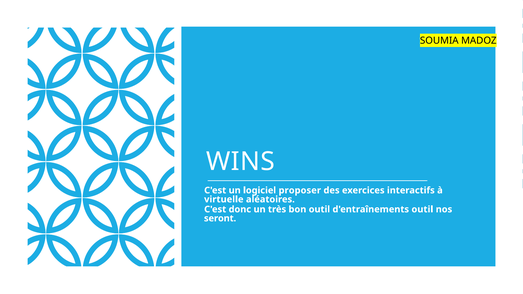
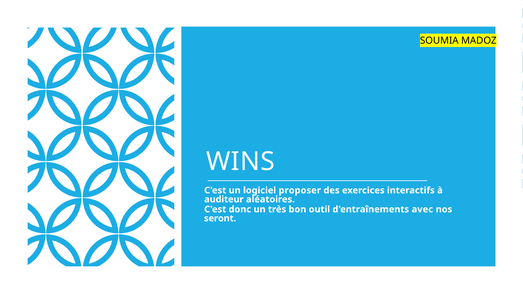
virtuelle: virtuelle -> auditeur
d'entraînements outil: outil -> avec
